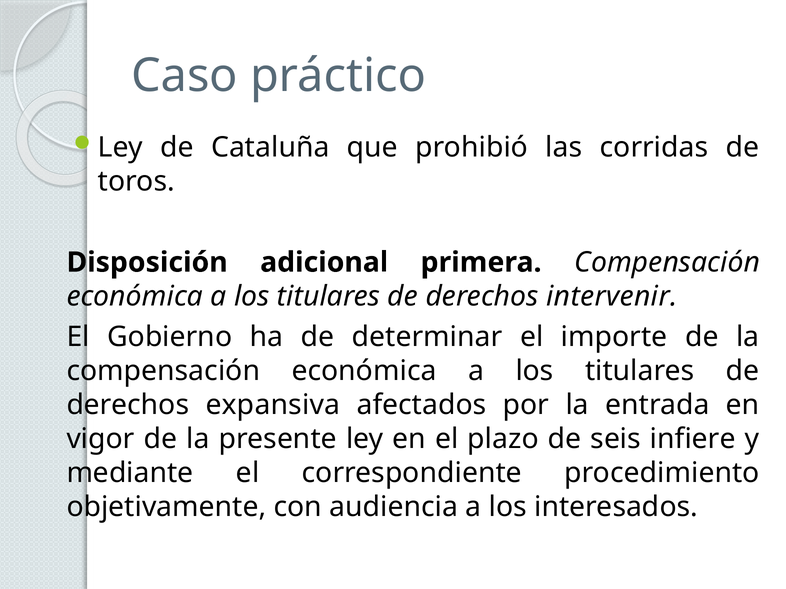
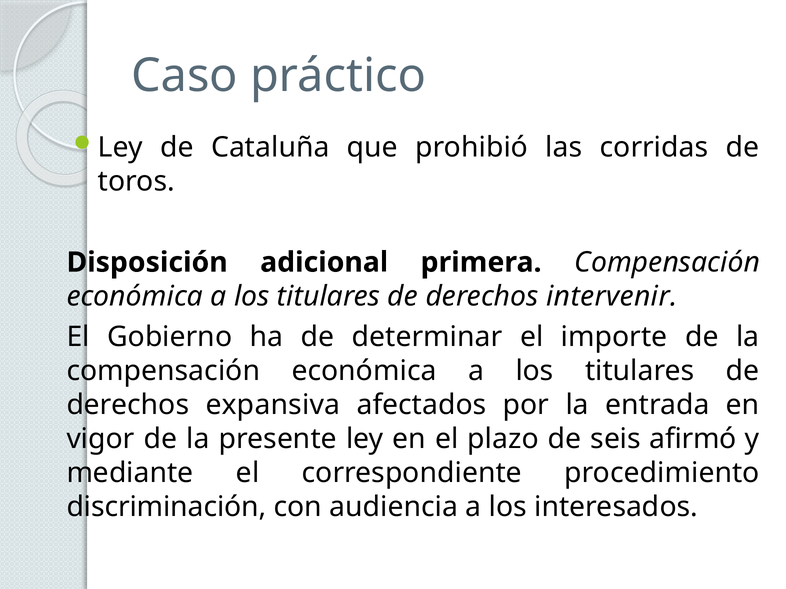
infiere: infiere -> afirmó
objetivamente: objetivamente -> discriminación
